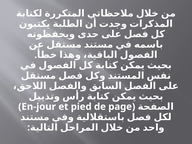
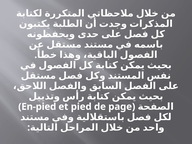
En-jour: En-jour -> En-pied
